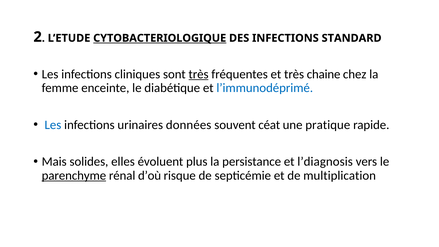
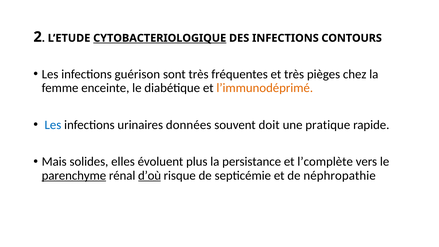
STANDARD: STANDARD -> CONTOURS
cliniques: cliniques -> guérison
très at (199, 74) underline: present -> none
chaine: chaine -> pièges
l’immunodéprimé colour: blue -> orange
céat: céat -> doit
l’diagnosis: l’diagnosis -> l’complète
d’où underline: none -> present
multiplication: multiplication -> néphropathie
